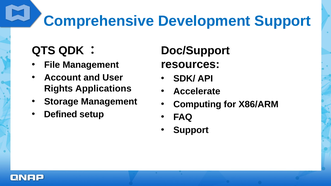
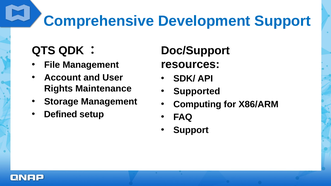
Applications: Applications -> Maintenance
Accelerate: Accelerate -> Supported
